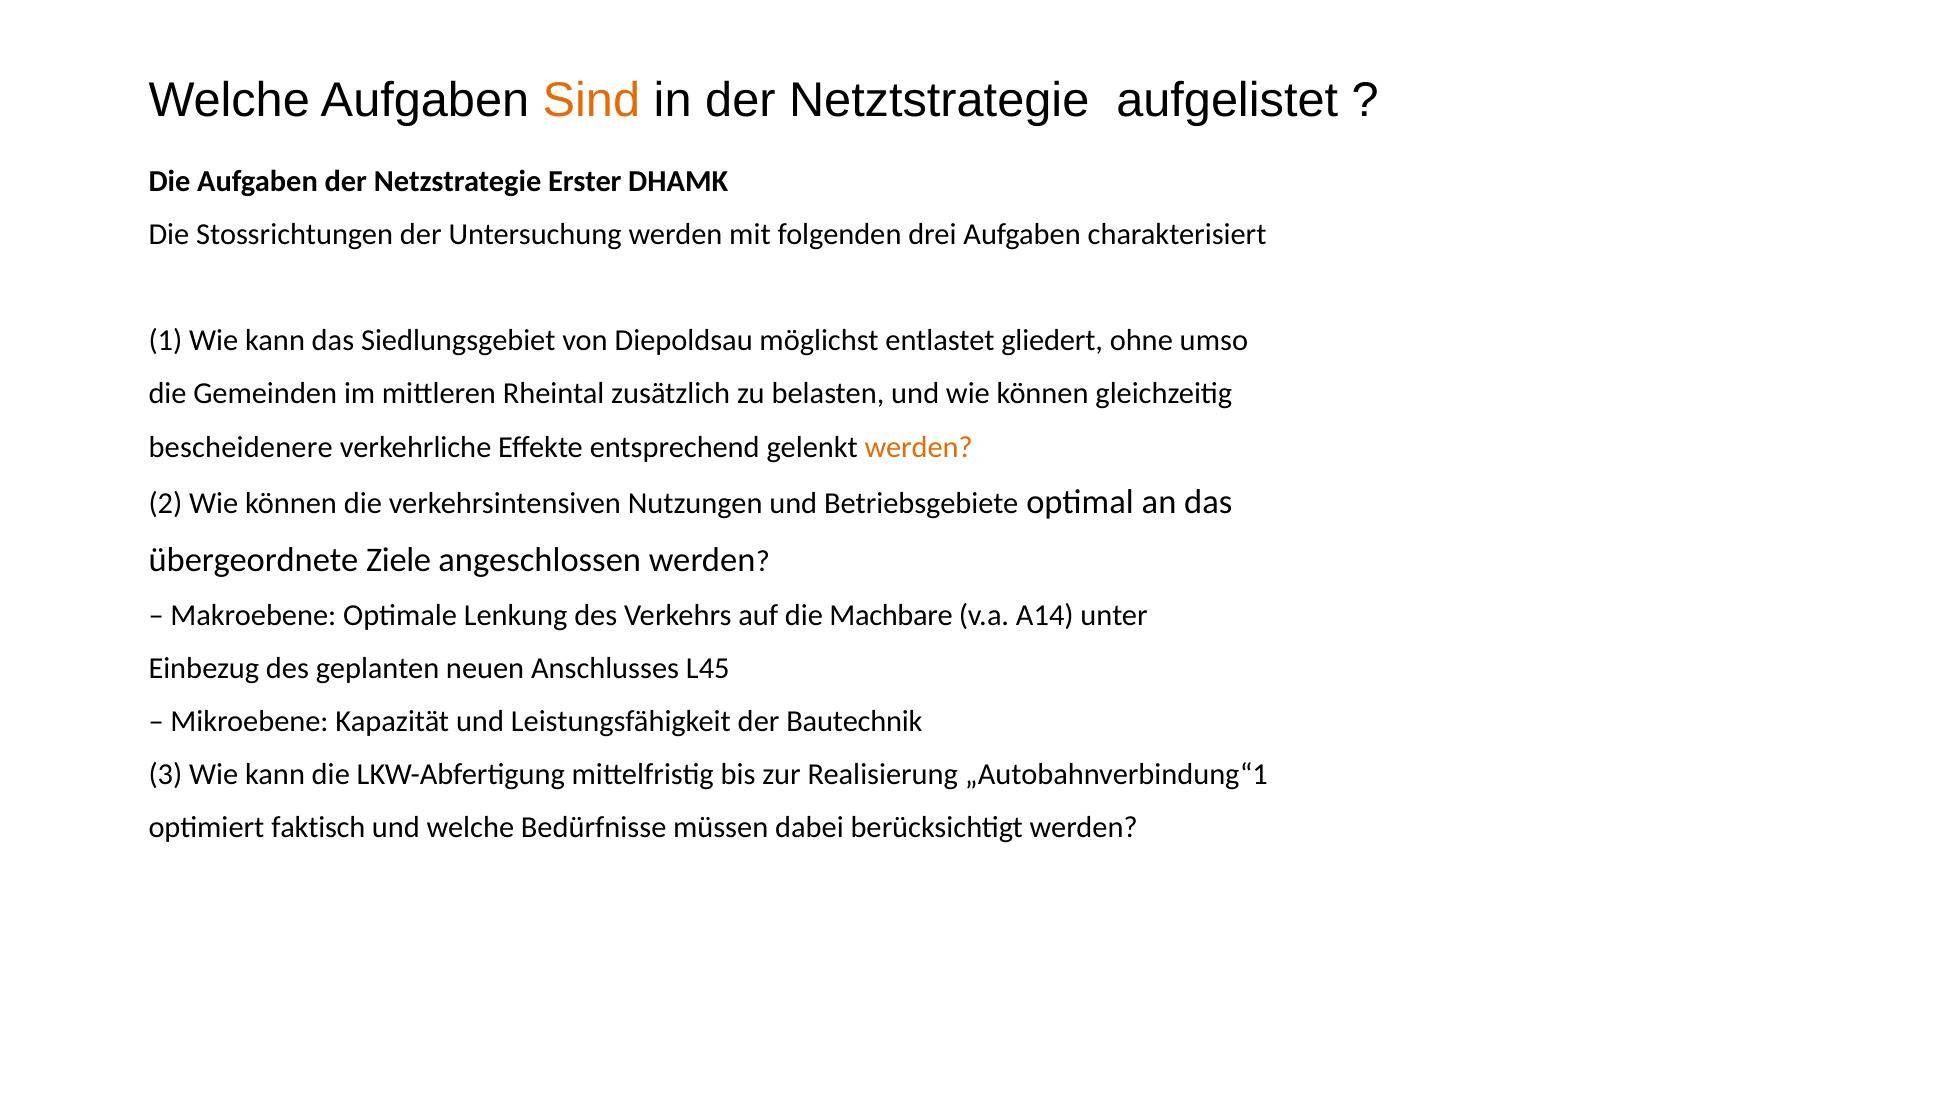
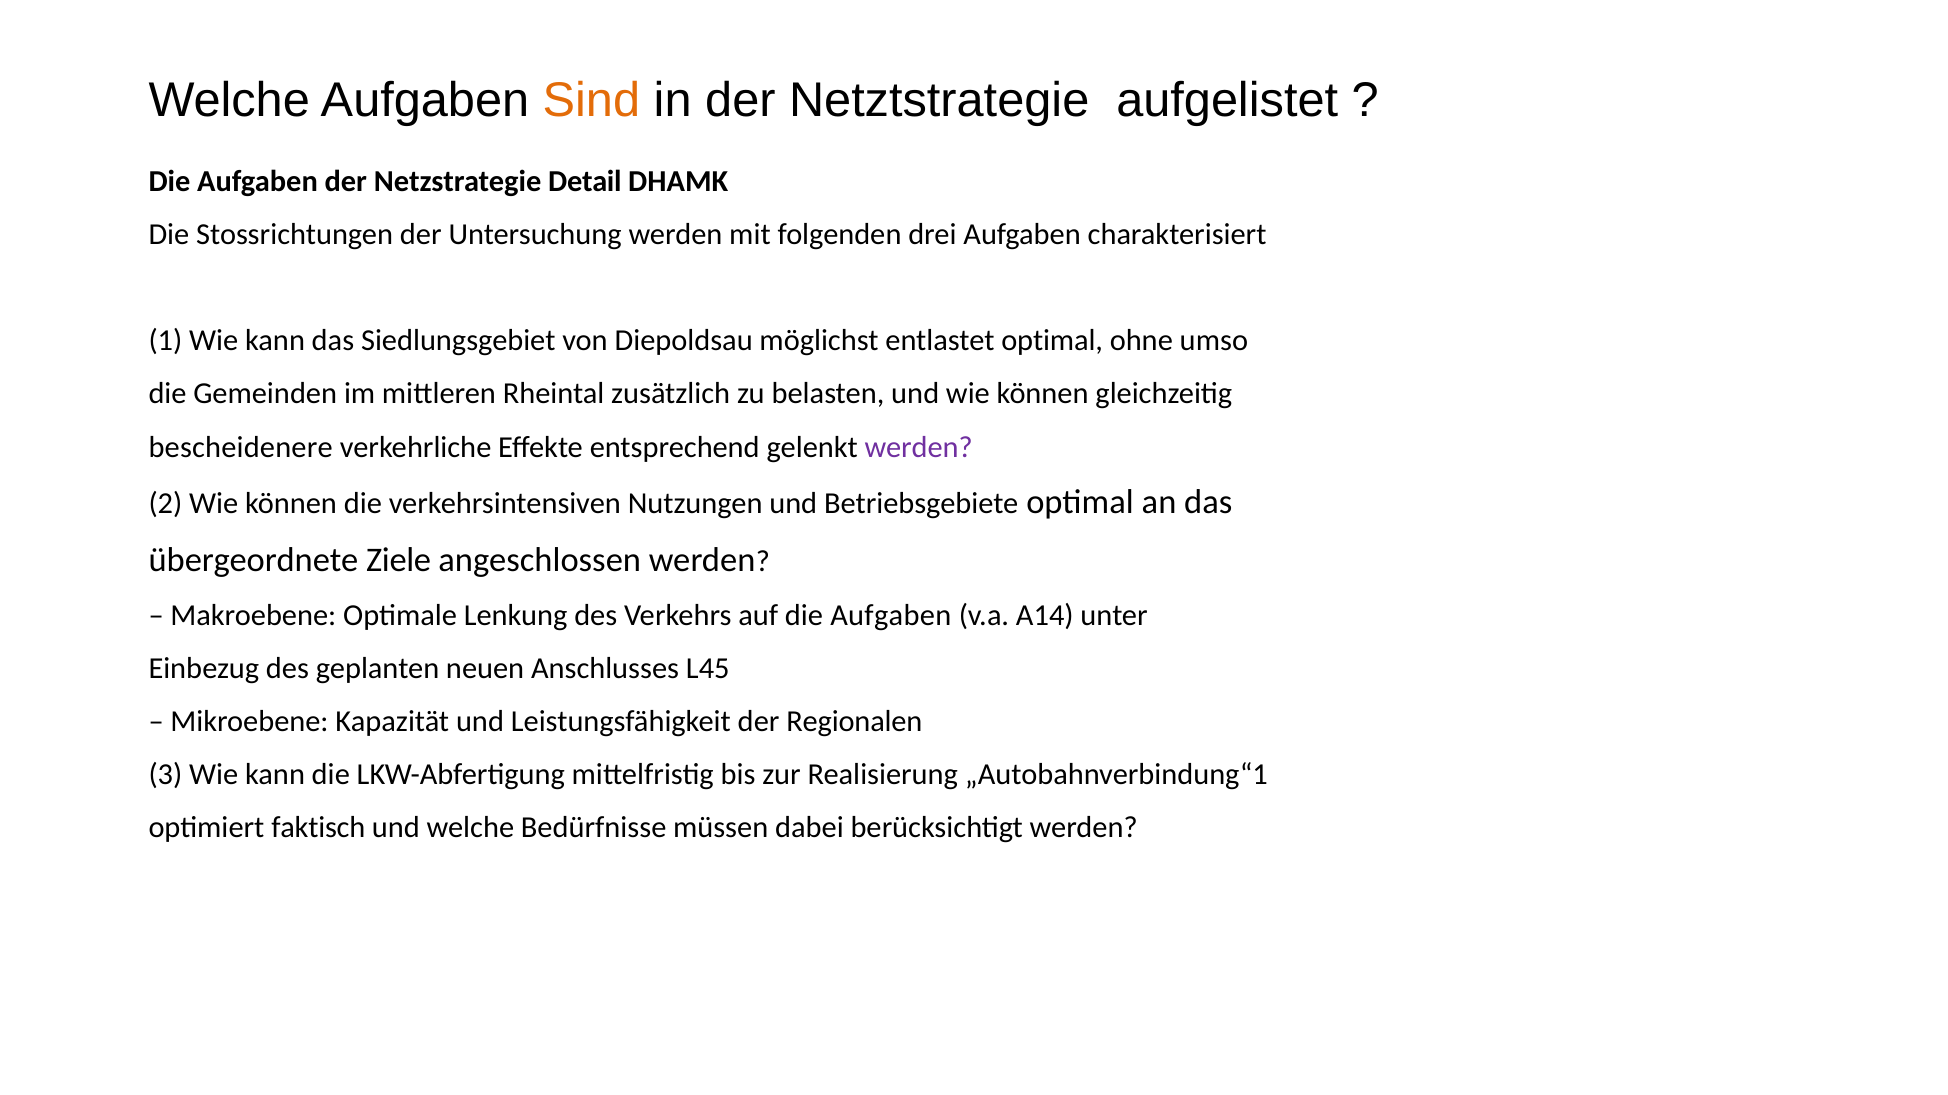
Erster: Erster -> Detail
entlastet gliedert: gliedert -> optimal
werden at (919, 447) colour: orange -> purple
auf die Machbare: Machbare -> Aufgaben
Bautechnik: Bautechnik -> Regionalen
